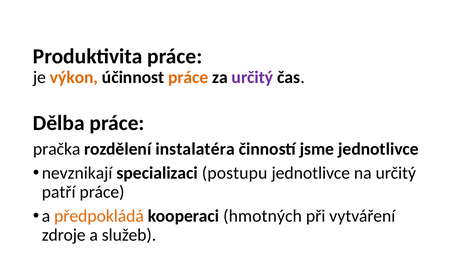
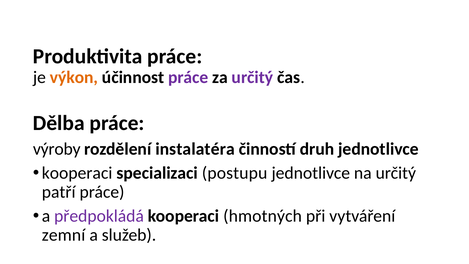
práce at (188, 77) colour: orange -> purple
pračka: pračka -> výroby
jsme: jsme -> druh
nevznikají at (77, 173): nevznikají -> kooperaci
předpokládá colour: orange -> purple
zdroje: zdroje -> zemní
